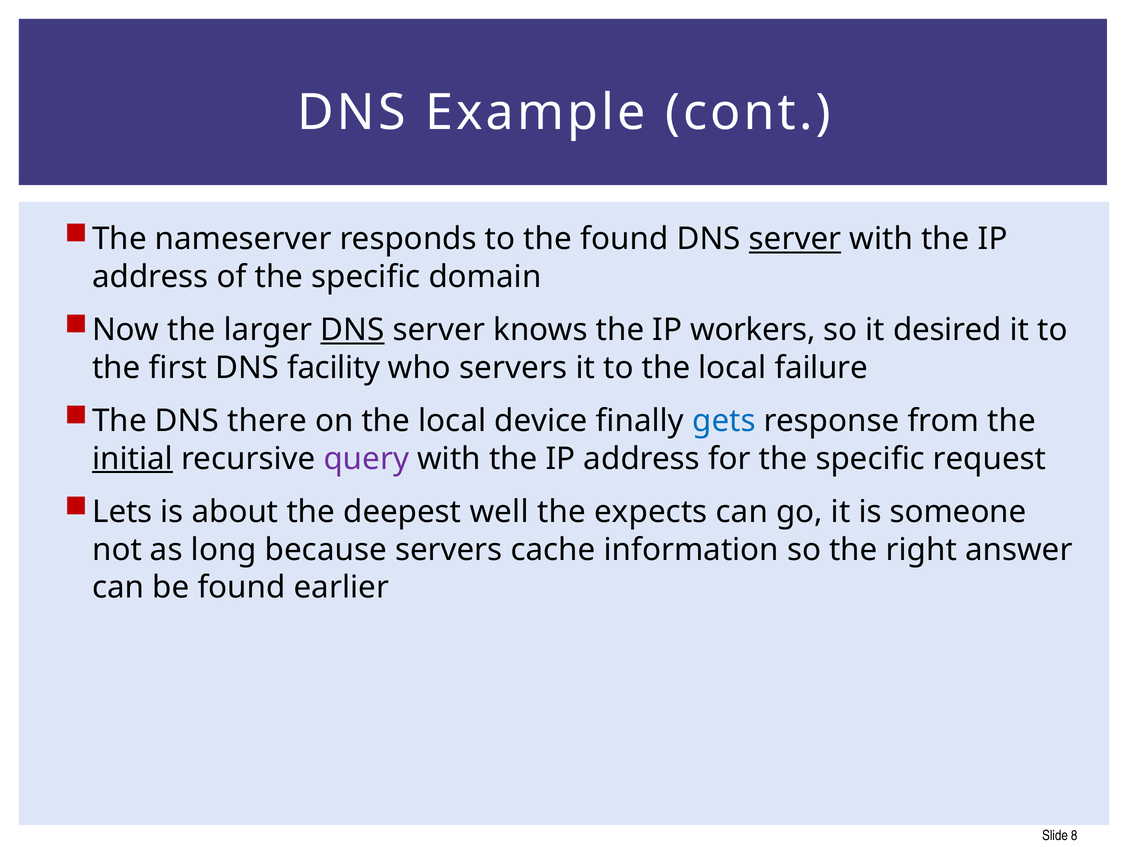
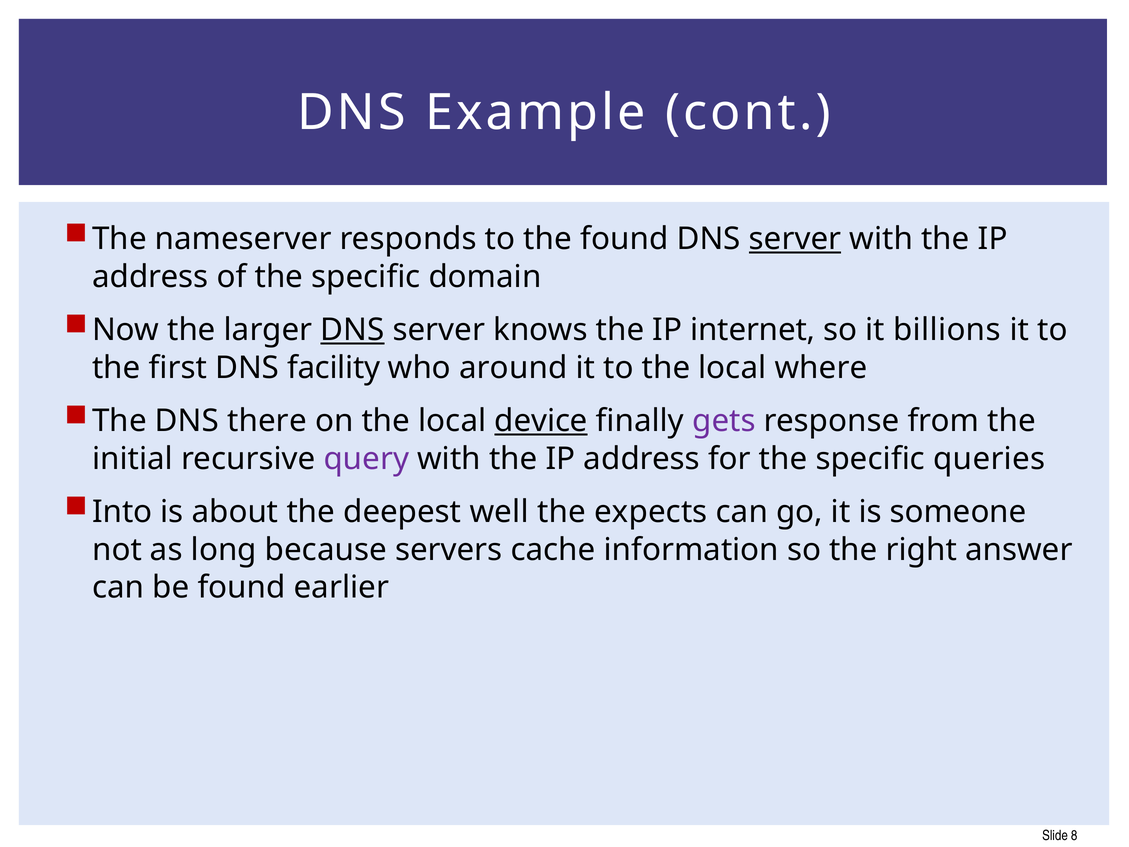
workers: workers -> internet
desired: desired -> billions
who servers: servers -> around
failure: failure -> where
device underline: none -> present
gets colour: blue -> purple
initial underline: present -> none
request: request -> queries
Lets: Lets -> Into
